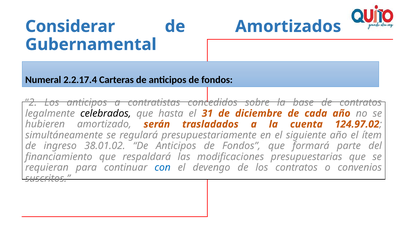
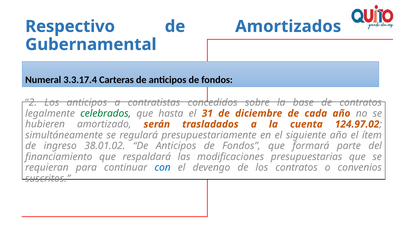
Considerar: Considerar -> Respectivo
2.2.17.4: 2.2.17.4 -> 3.3.17.4
celebrados colour: black -> green
